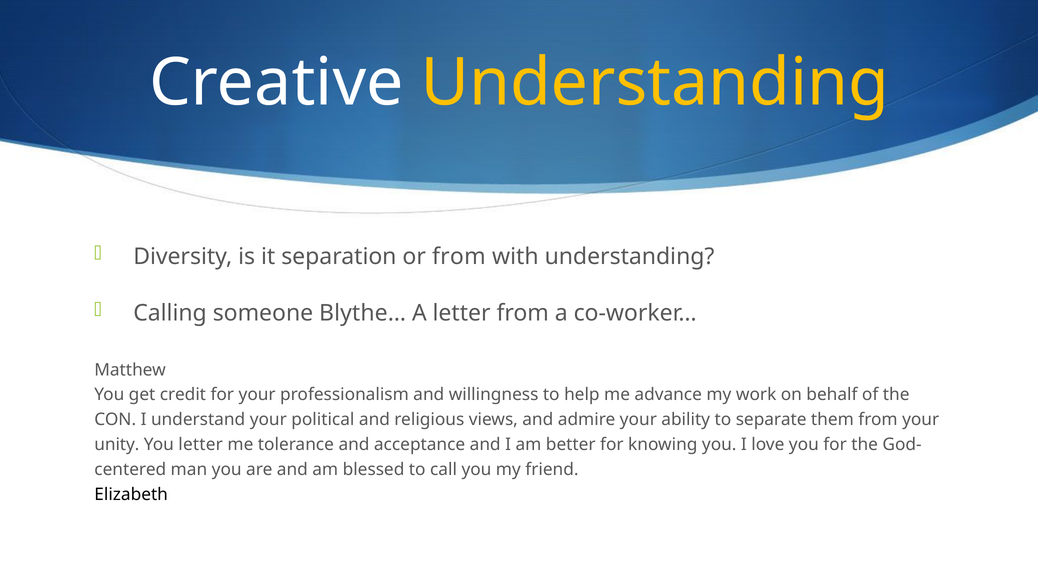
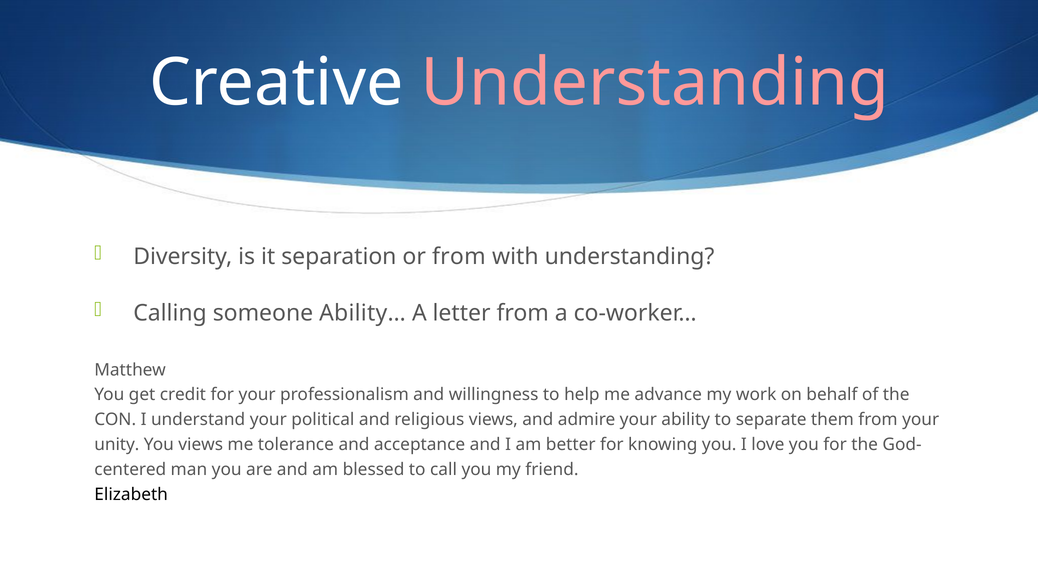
Understanding at (655, 83) colour: yellow -> pink
Blythe…: Blythe… -> Ability…
You letter: letter -> views
